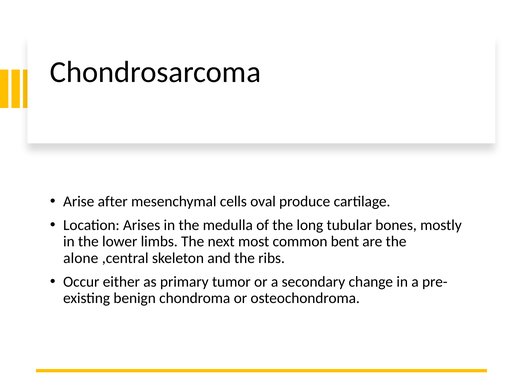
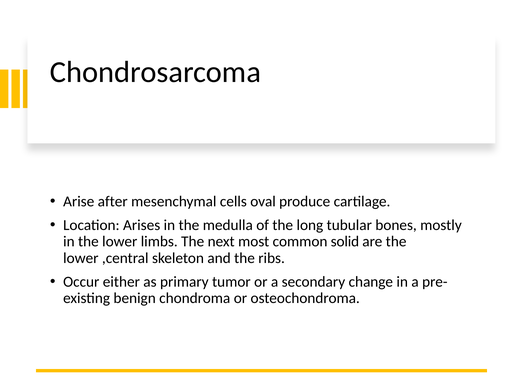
bent: bent -> solid
alone at (81, 258): alone -> lower
